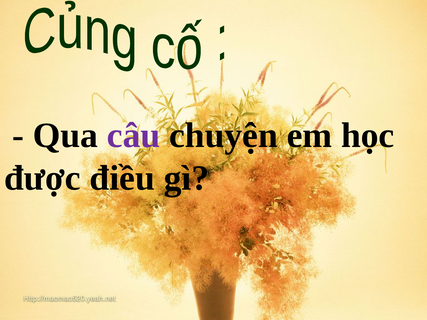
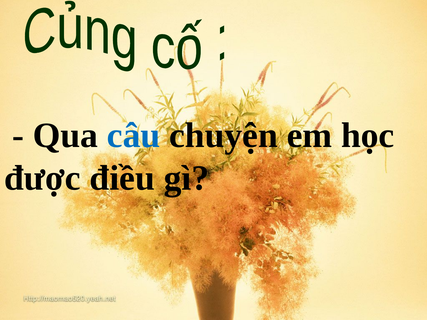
câu colour: purple -> blue
